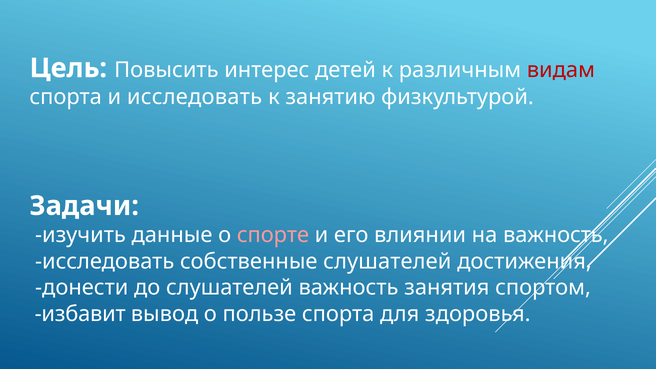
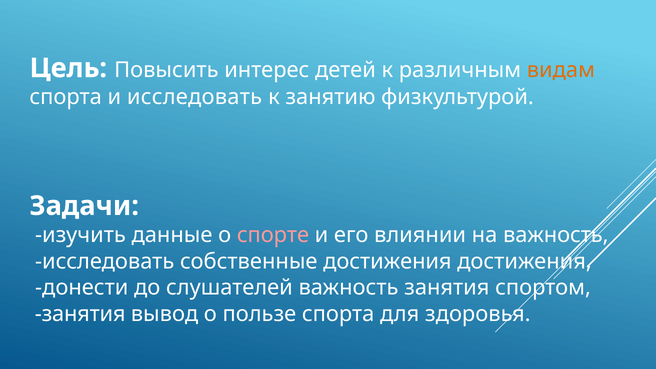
видам colour: red -> orange
собственные слушателей: слушателей -> достижения
избавит at (80, 314): избавит -> занятия
